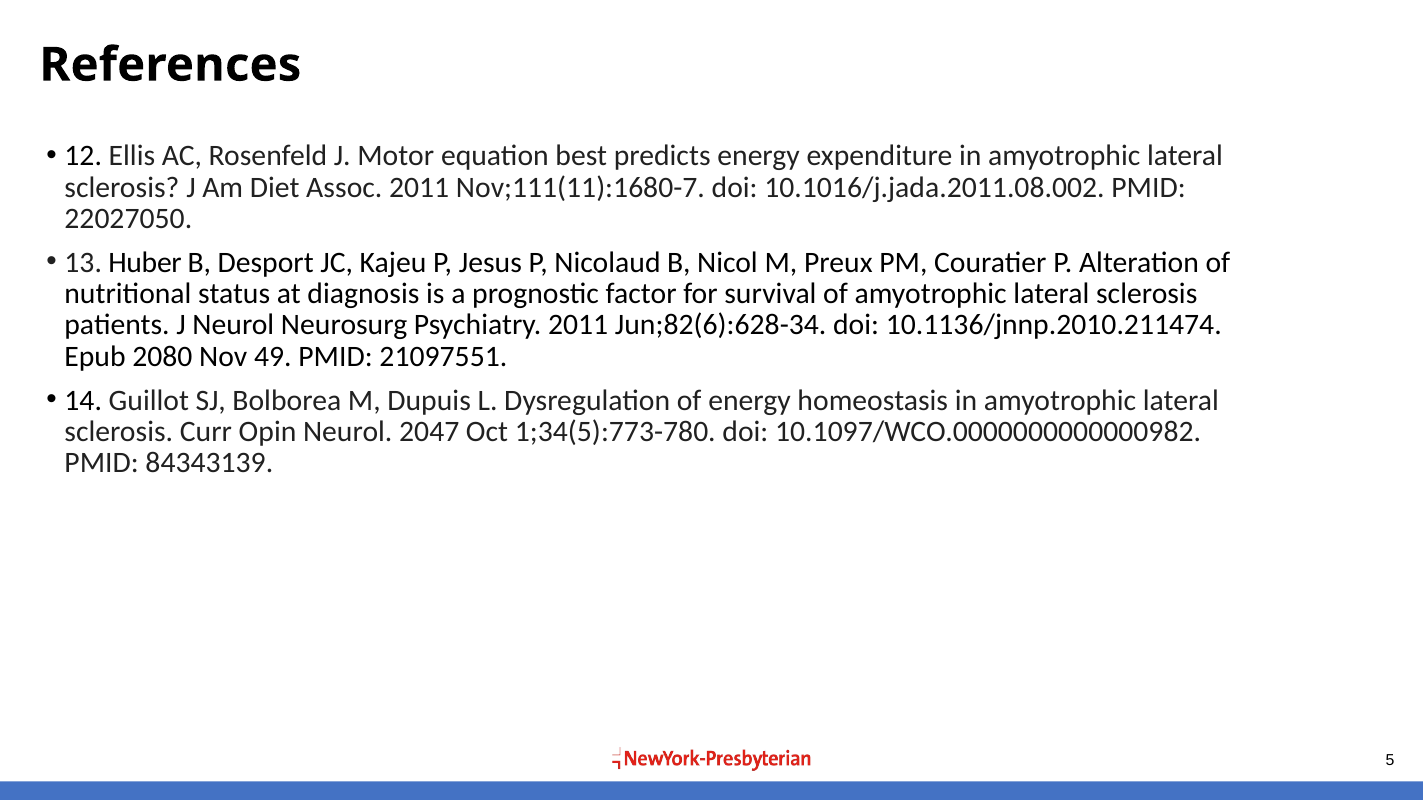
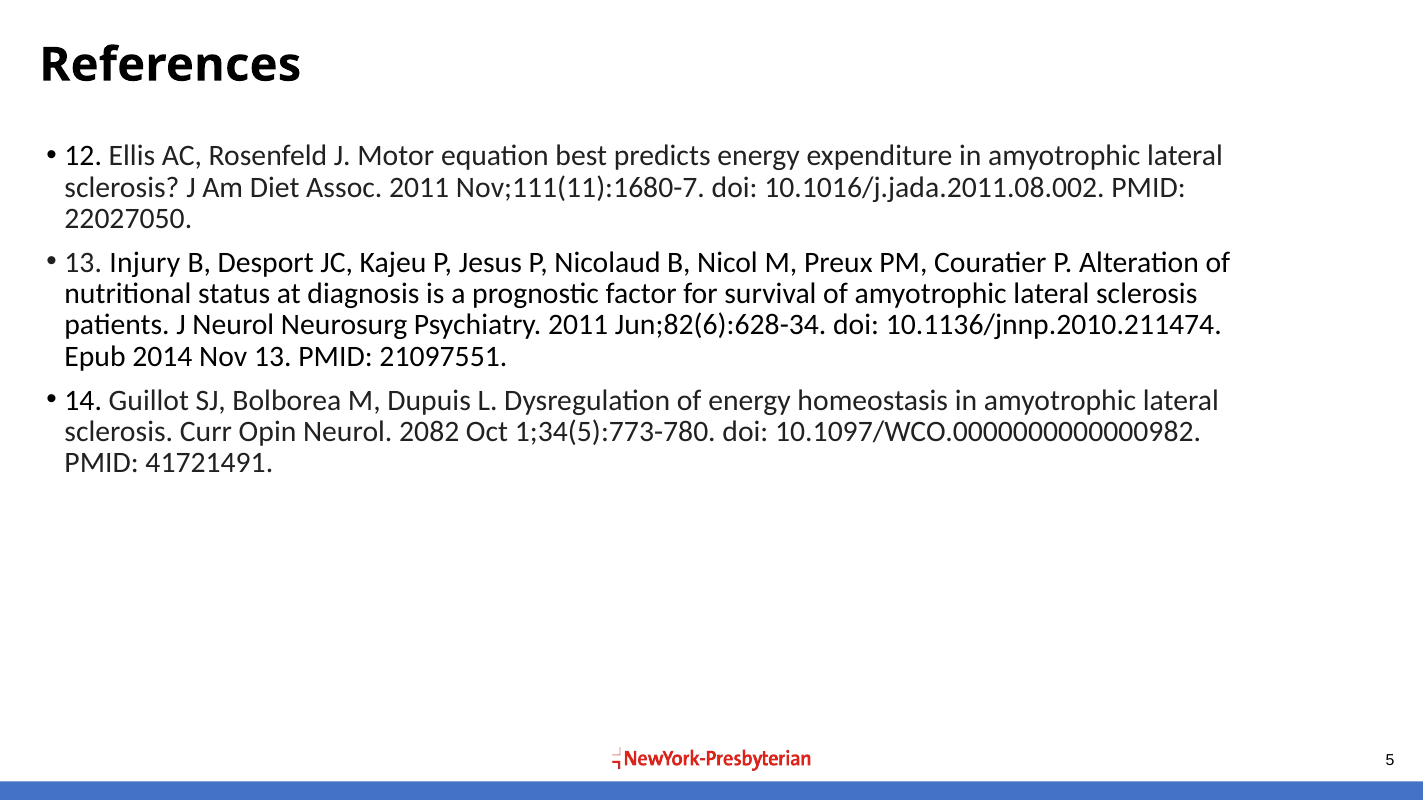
Huber: Huber -> Injury
2080: 2080 -> 2014
Nov 49: 49 -> 13
2047: 2047 -> 2082
84343139: 84343139 -> 41721491
